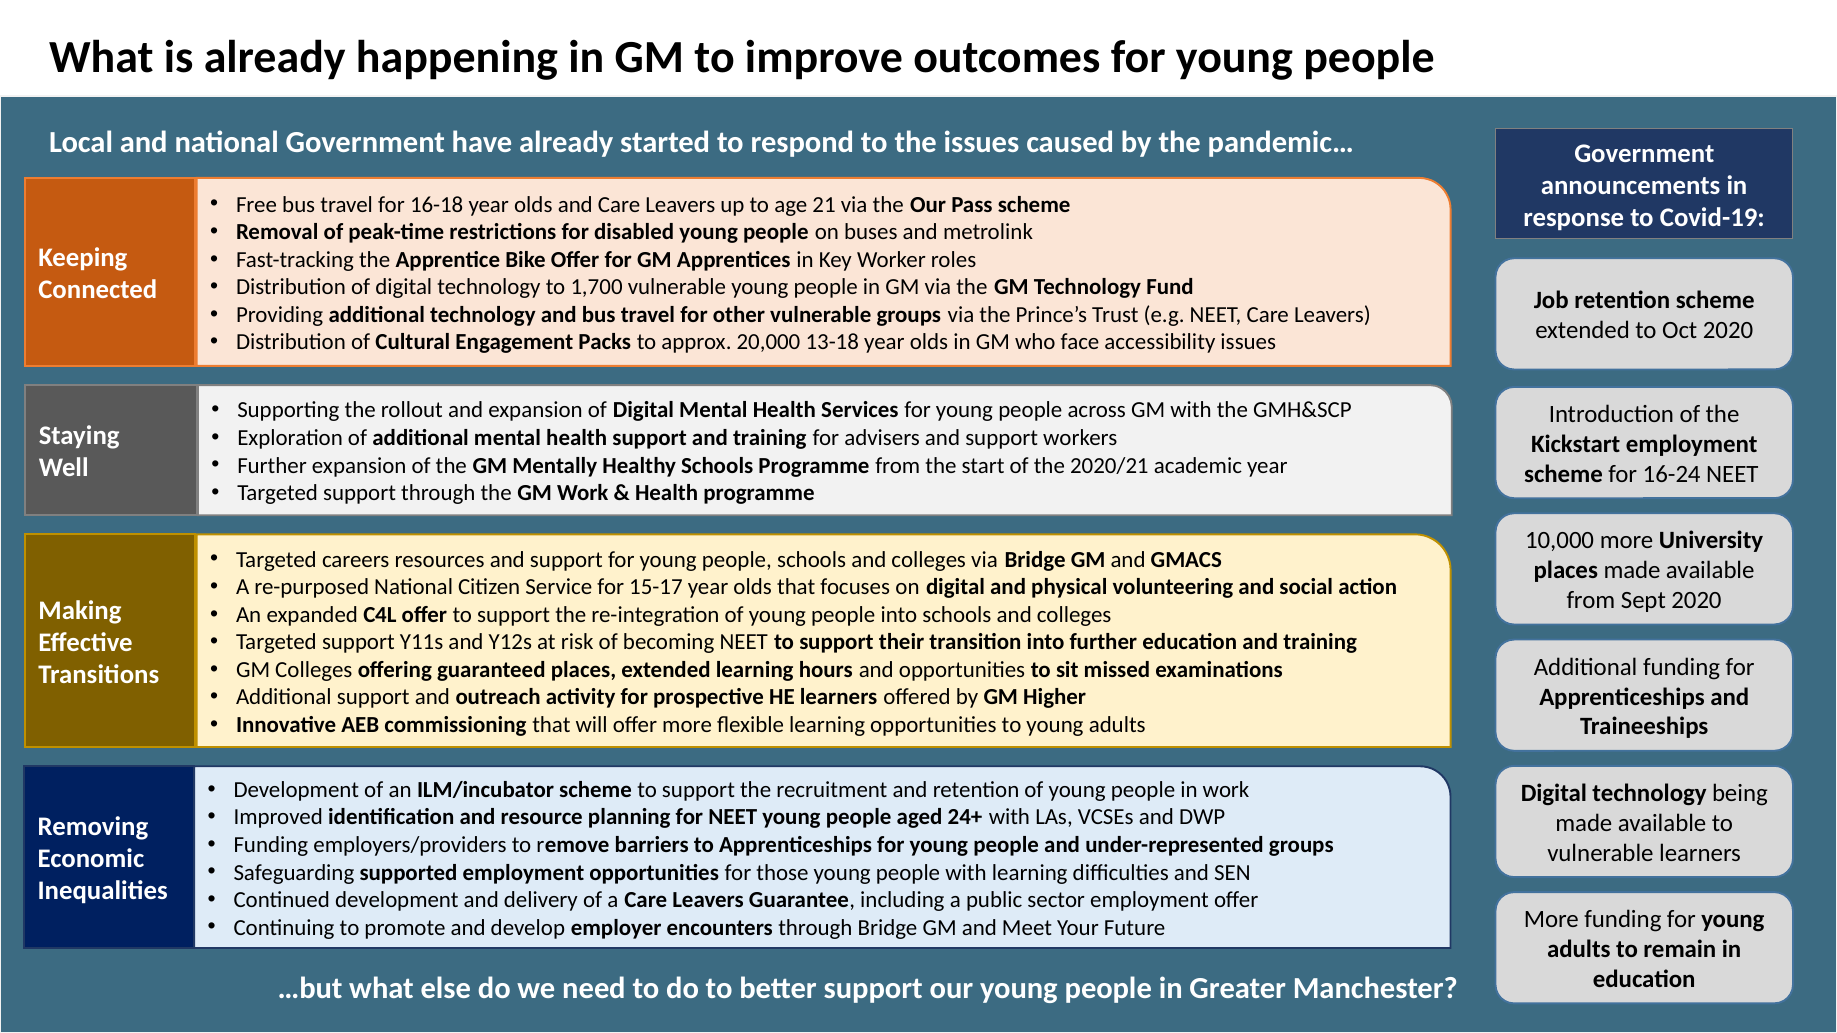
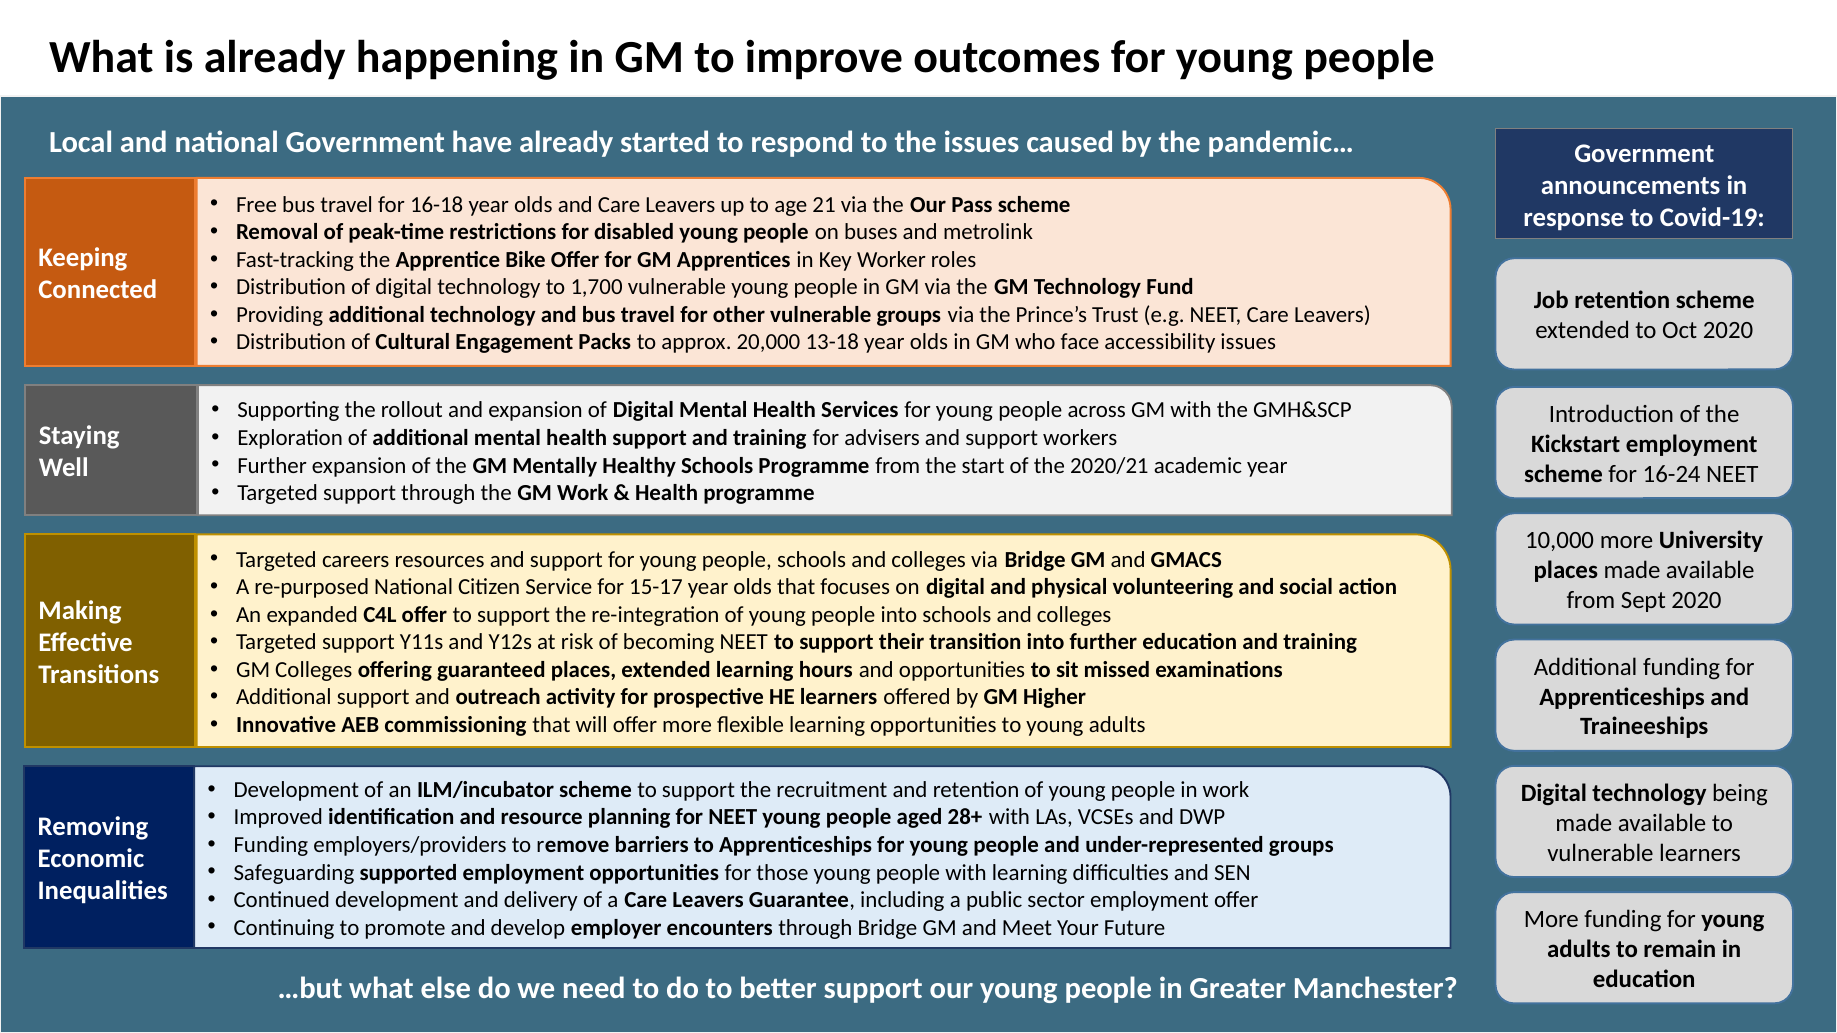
24+: 24+ -> 28+
